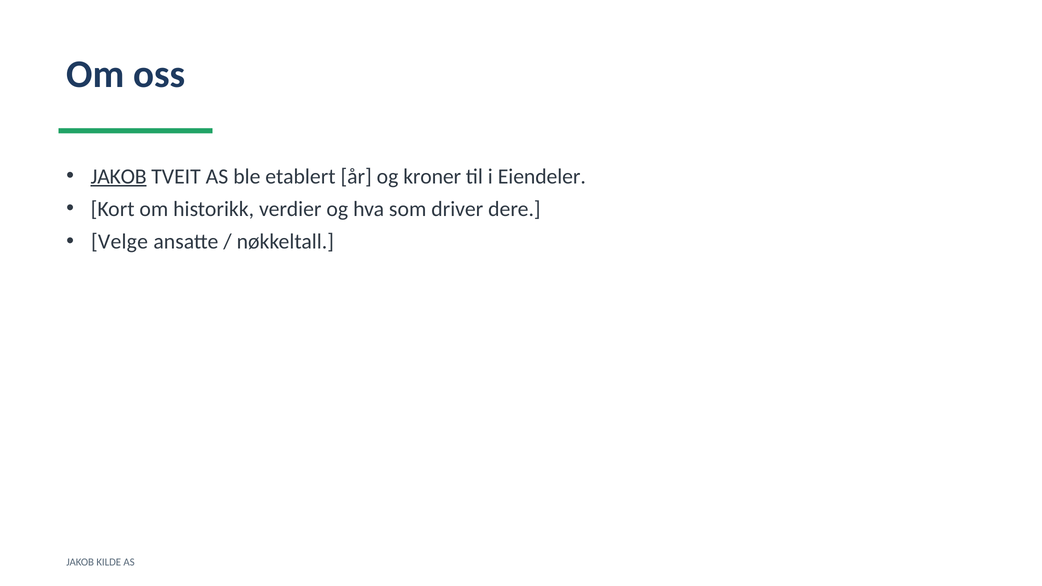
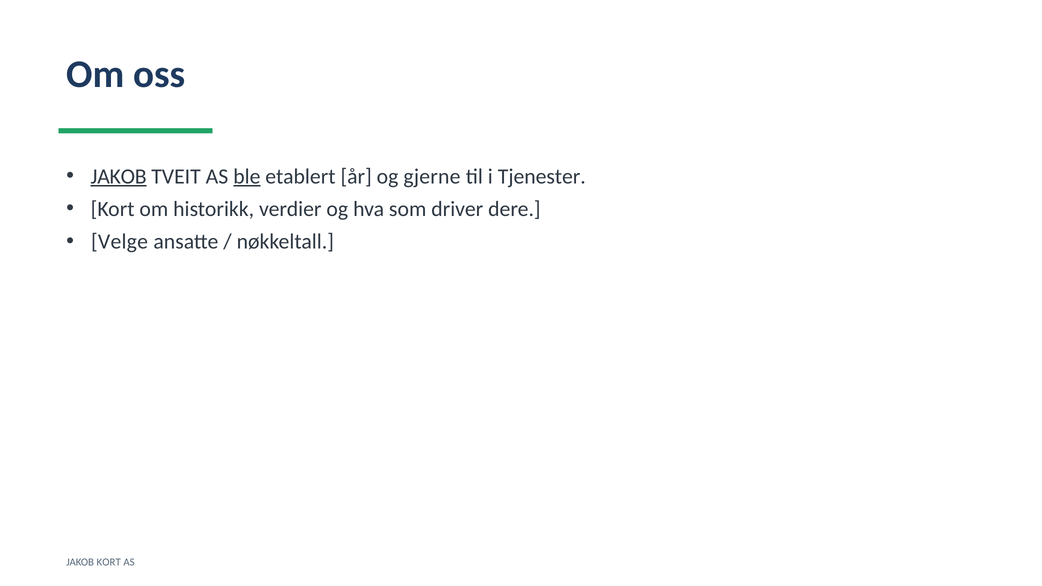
ble underline: none -> present
kroner: kroner -> gjerne
Eiendeler: Eiendeler -> Tjenester
JAKOB KILDE: KILDE -> KORT
